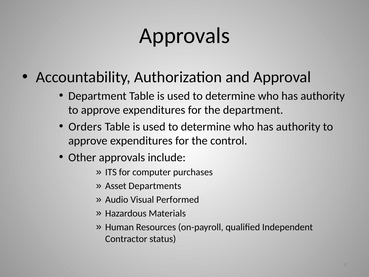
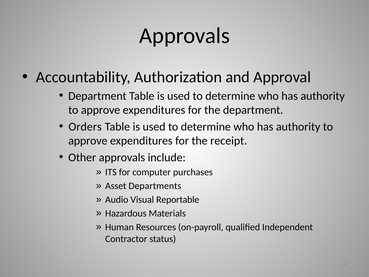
control: control -> receipt
Performed: Performed -> Reportable
